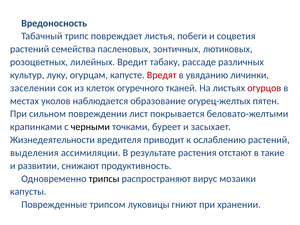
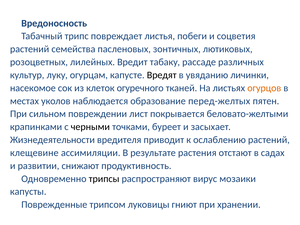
Вредят colour: red -> black
заселении: заселении -> насекомое
огурцов colour: red -> orange
огурец-желтых: огурец-желтых -> перед-желтых
выделения: выделения -> клещевине
такие: такие -> садах
